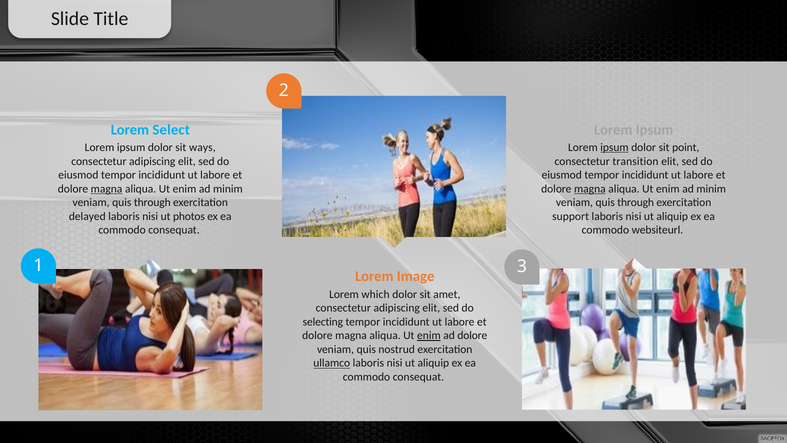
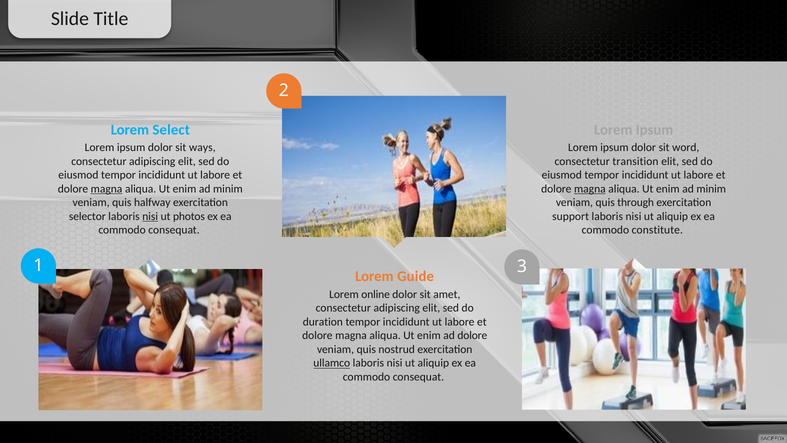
ipsum at (614, 147) underline: present -> none
point: point -> word
through at (152, 202): through -> halfway
delayed: delayed -> selector
nisi at (150, 216) underline: none -> present
websiteurl: websiteurl -> constitute
Image: Image -> Guide
which: which -> online
selecting: selecting -> duration
enim at (429, 335) underline: present -> none
